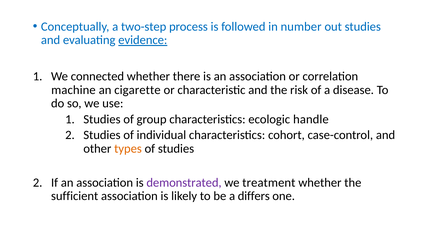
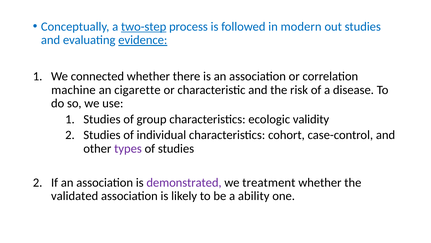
two-step underline: none -> present
number: number -> modern
handle: handle -> validity
types colour: orange -> purple
sufficient: sufficient -> validated
differs: differs -> ability
